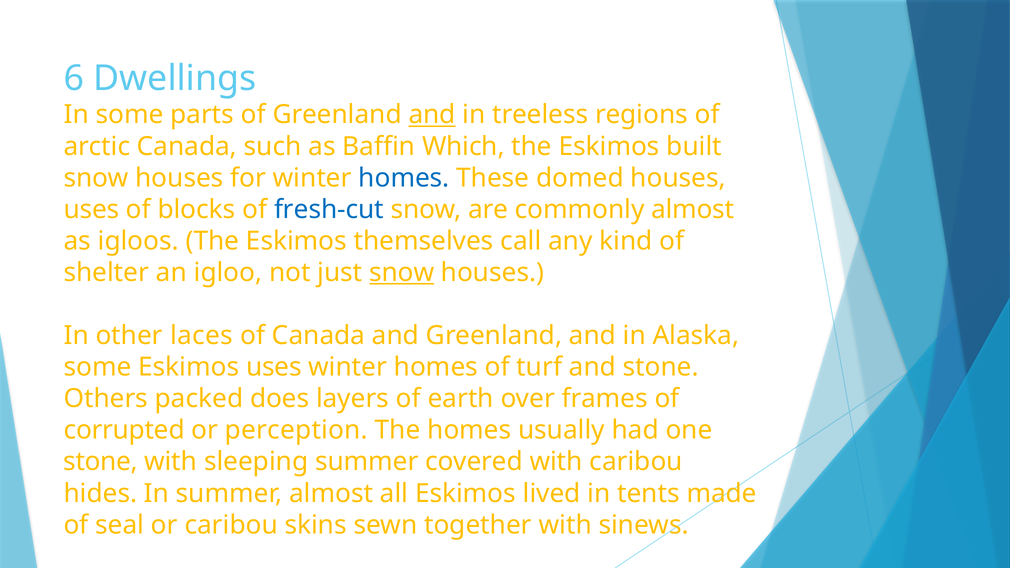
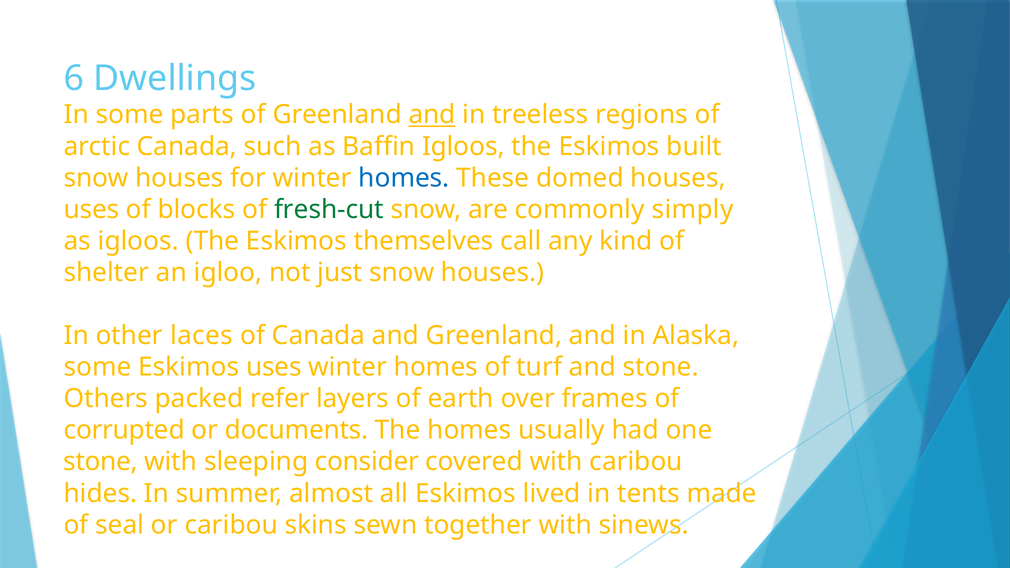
Baffin Which: Which -> Igloos
fresh-cut colour: blue -> green
commonly almost: almost -> simply
snow at (402, 273) underline: present -> none
does: does -> refer
perception: perception -> documents
sleeping summer: summer -> consider
